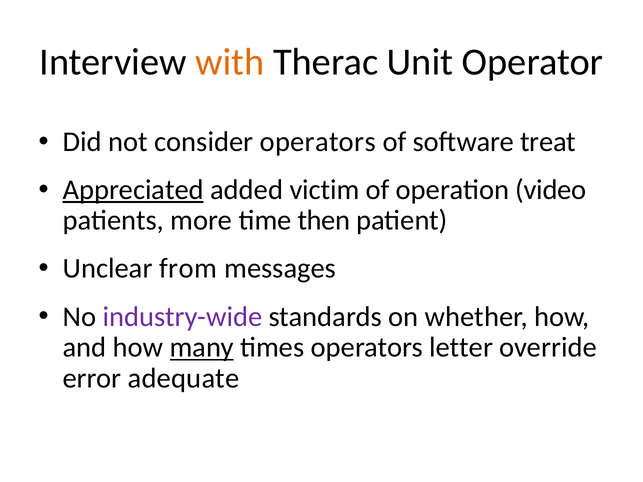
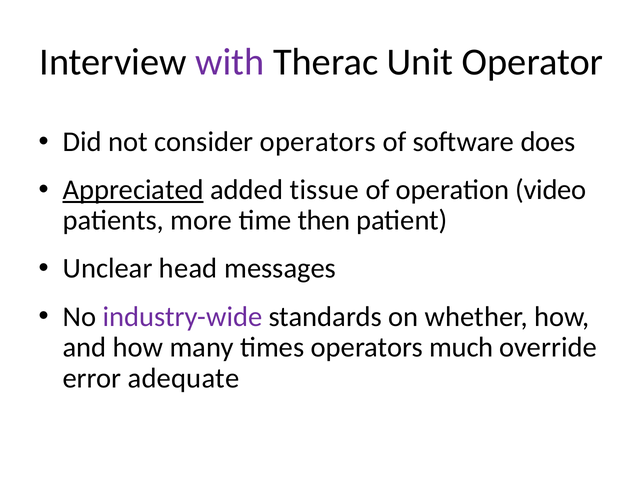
with colour: orange -> purple
treat: treat -> does
victim: victim -> tissue
from: from -> head
many underline: present -> none
letter: letter -> much
